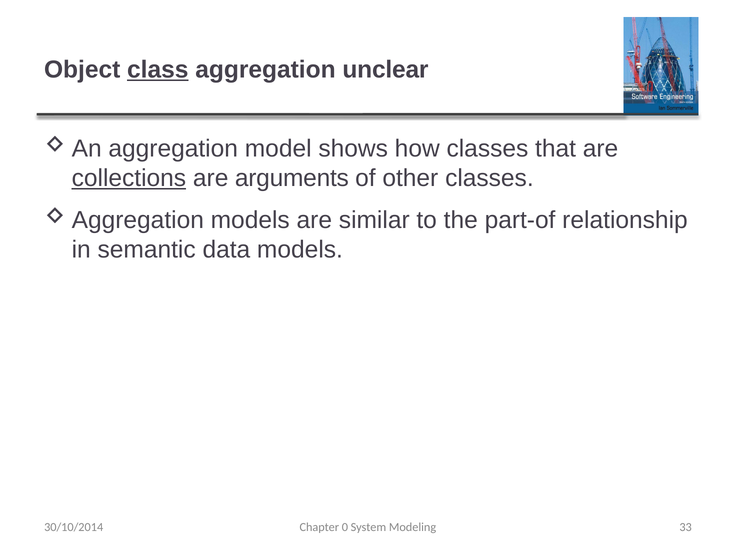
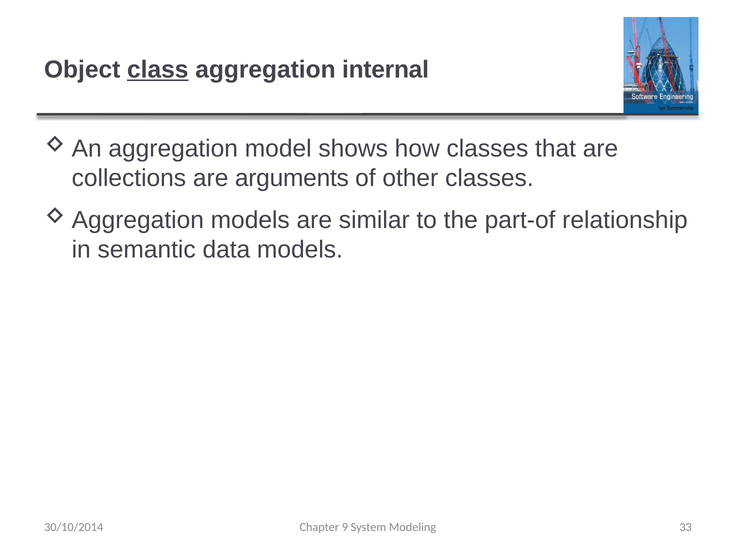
unclear: unclear -> internal
collections underline: present -> none
0: 0 -> 9
